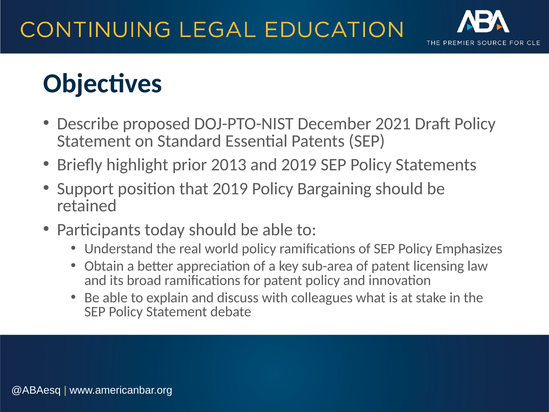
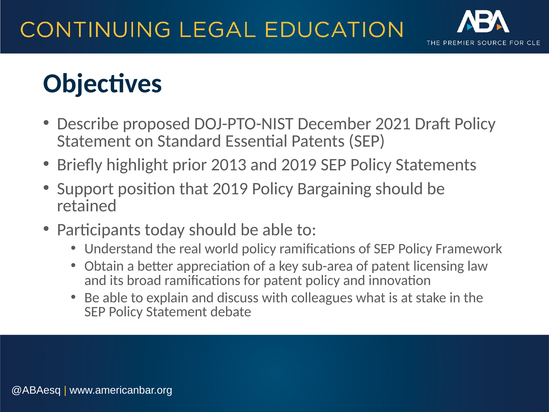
Emphasizes: Emphasizes -> Framework
